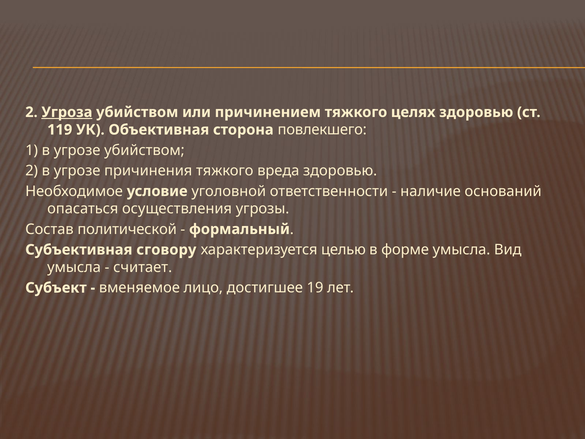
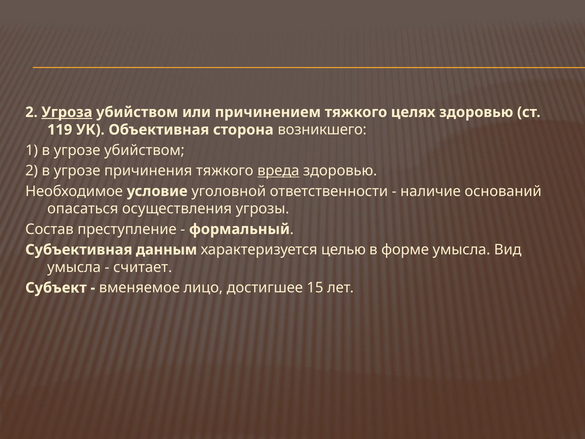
повлекшего: повлекшего -> возникшего
вреда underline: none -> present
политической: политической -> преступление
сговору: сговору -> данным
19: 19 -> 15
